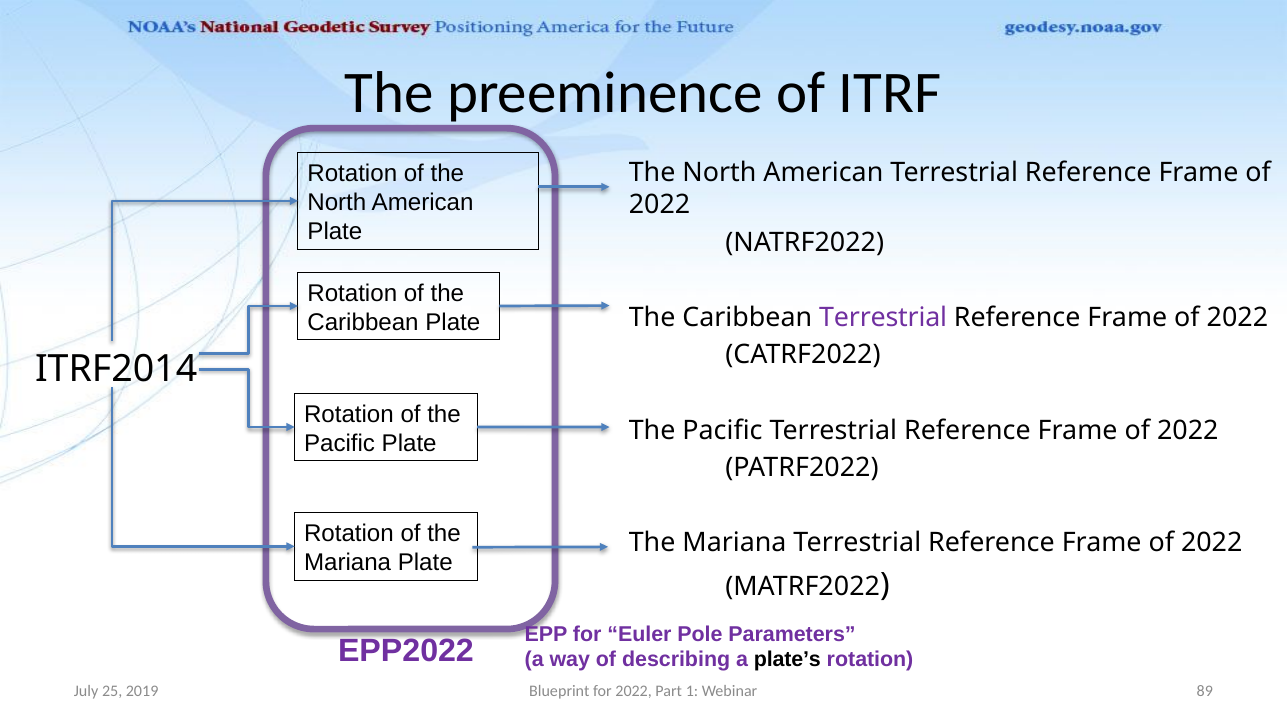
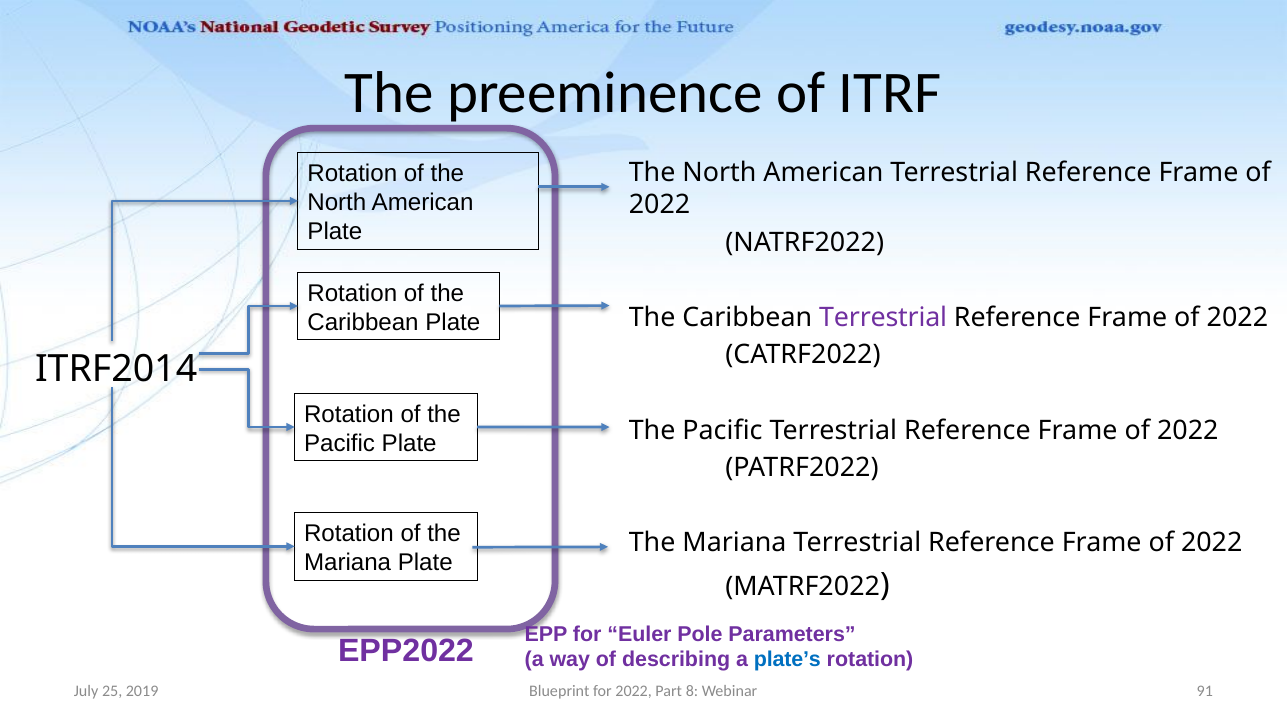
plate’s colour: black -> blue
1: 1 -> 8
89: 89 -> 91
